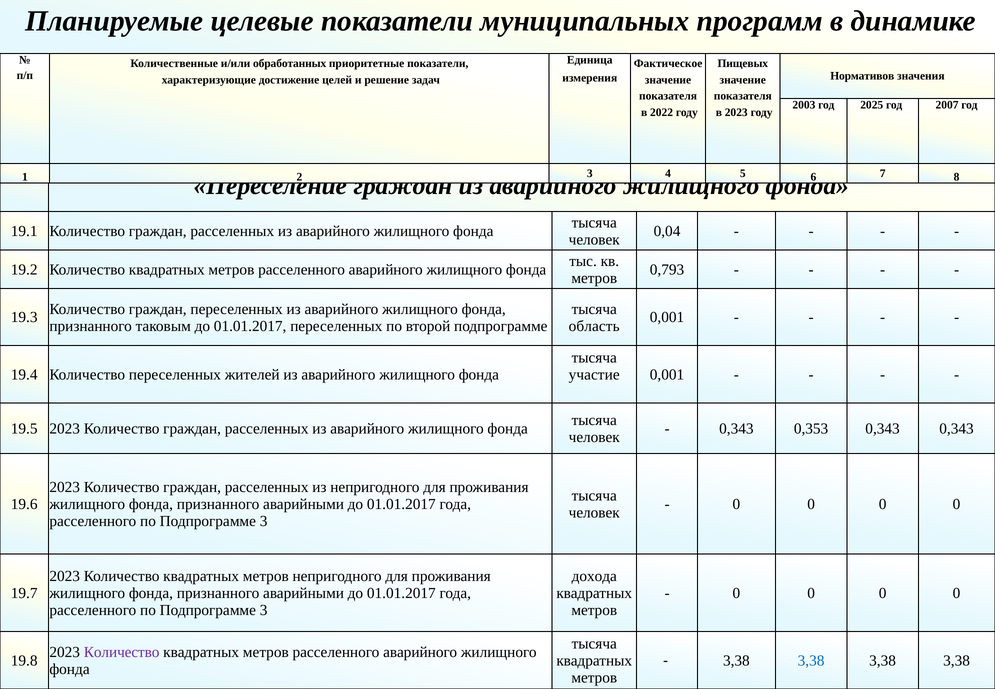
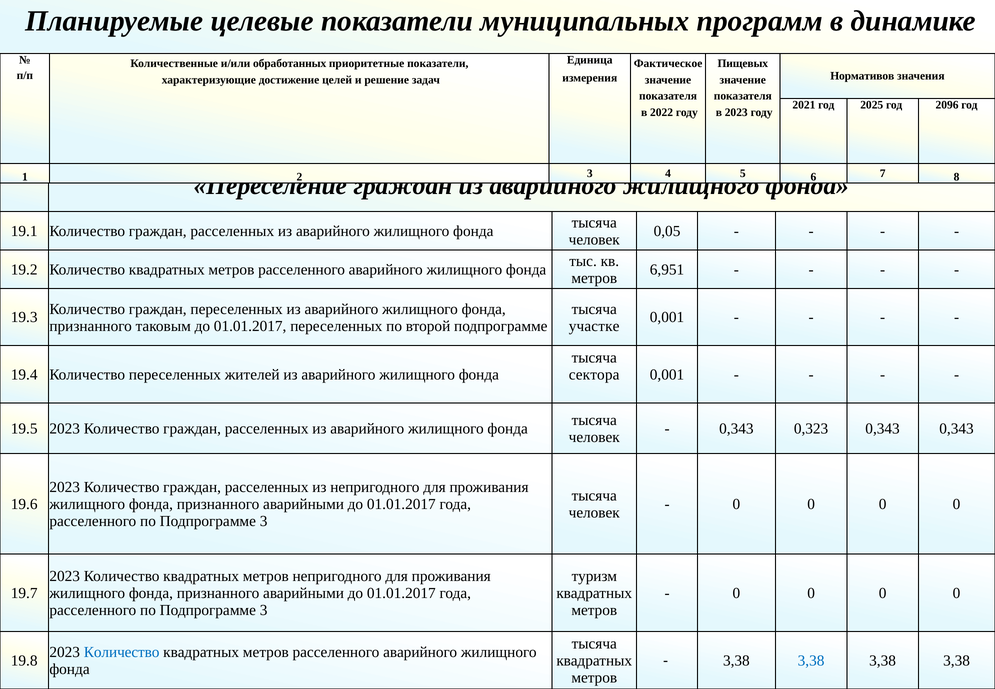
2003: 2003 -> 2021
2007: 2007 -> 2096
0,04: 0,04 -> 0,05
0,793: 0,793 -> 6,951
область: область -> участке
участие: участие -> сектора
0,353: 0,353 -> 0,323
дохода: дохода -> туризм
Количество at (122, 652) colour: purple -> blue
